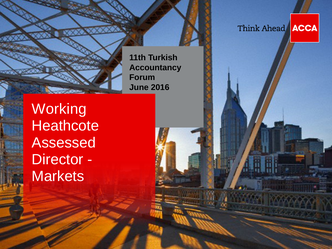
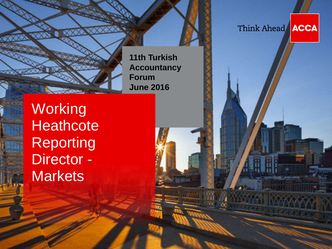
Assessed: Assessed -> Reporting
